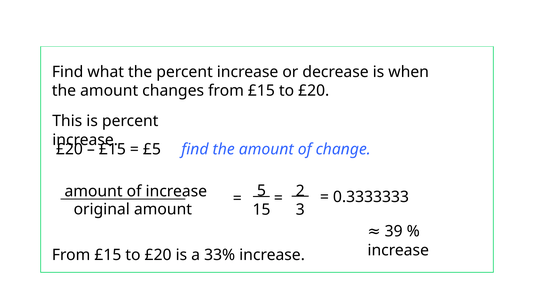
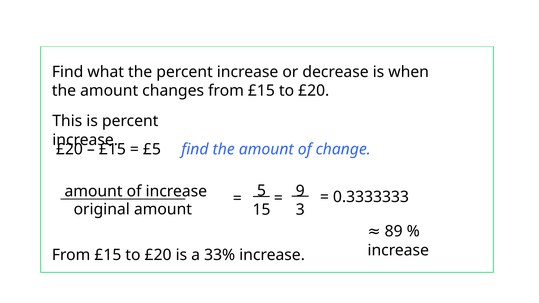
2: 2 -> 9
39: 39 -> 89
